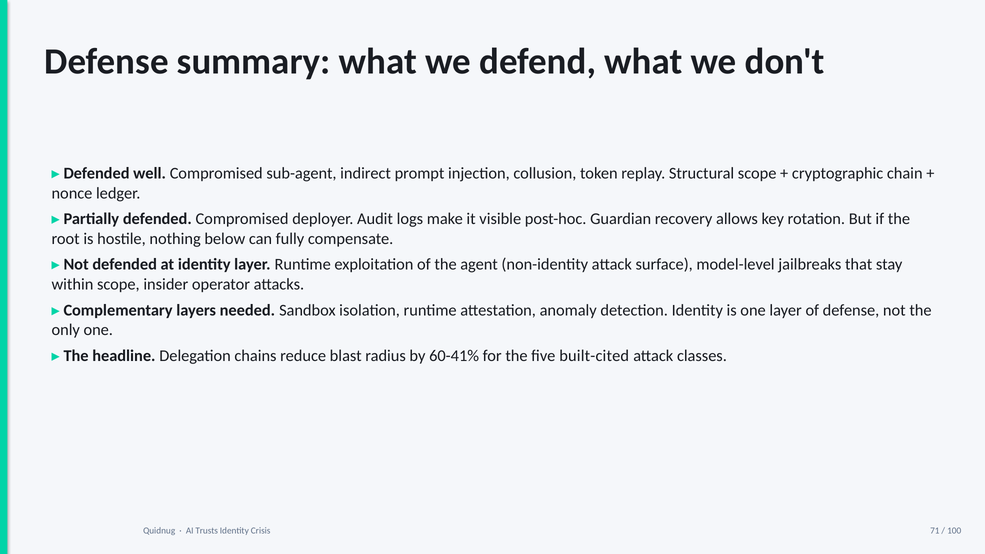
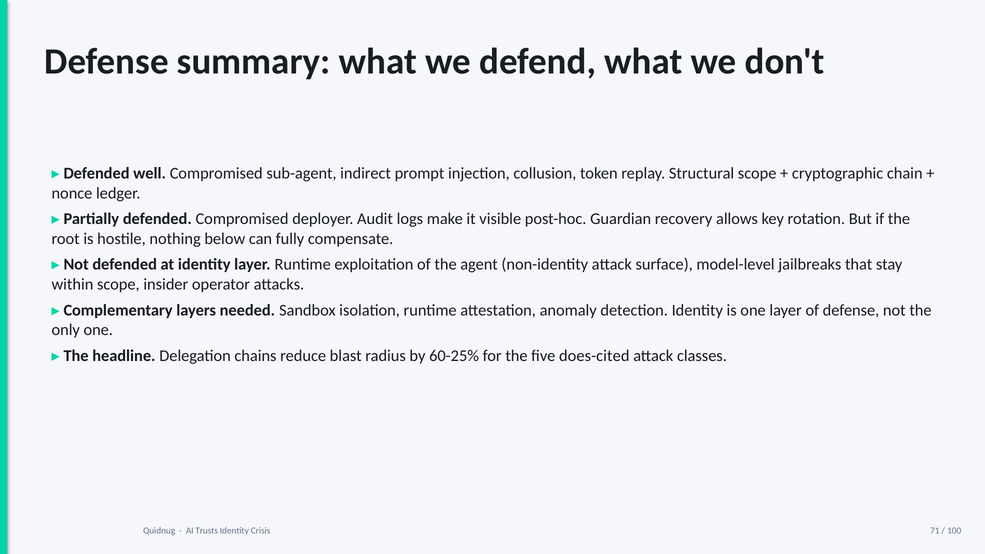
60-41%: 60-41% -> 60-25%
built-cited: built-cited -> does-cited
